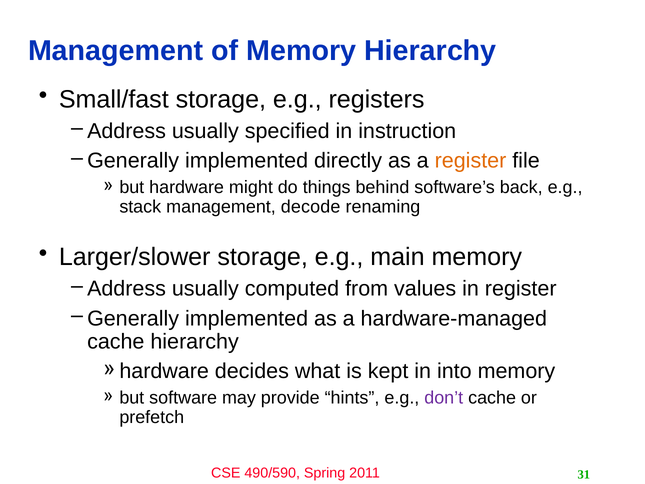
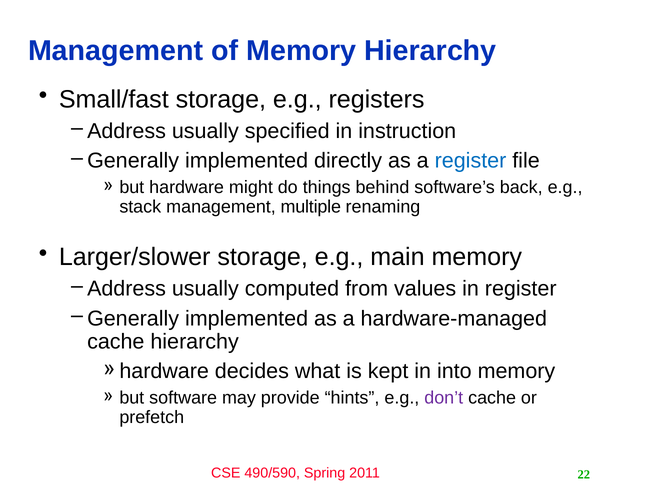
register at (470, 161) colour: orange -> blue
decode: decode -> multiple
31: 31 -> 22
